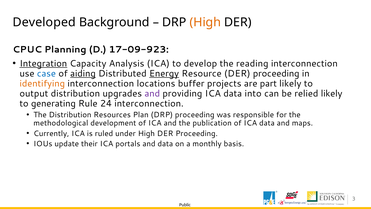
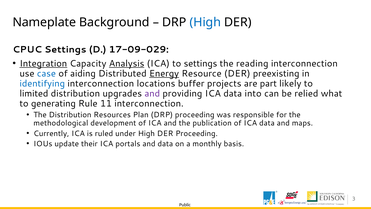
Developed: Developed -> Nameplate
High at (205, 22) colour: orange -> blue
CPUC Planning: Planning -> Settings
17-09-923: 17-09-923 -> 17-09-029
Analysis underline: none -> present
to develop: develop -> settings
aiding underline: present -> none
Resource DER proceeding: proceeding -> preexisting
identifying colour: orange -> blue
output: output -> limited
relied likely: likely -> what
24: 24 -> 11
